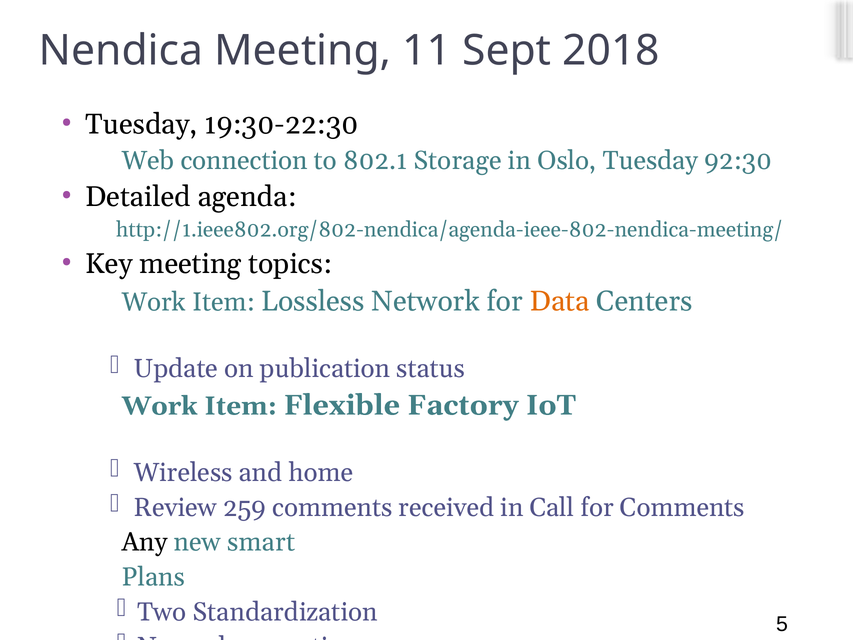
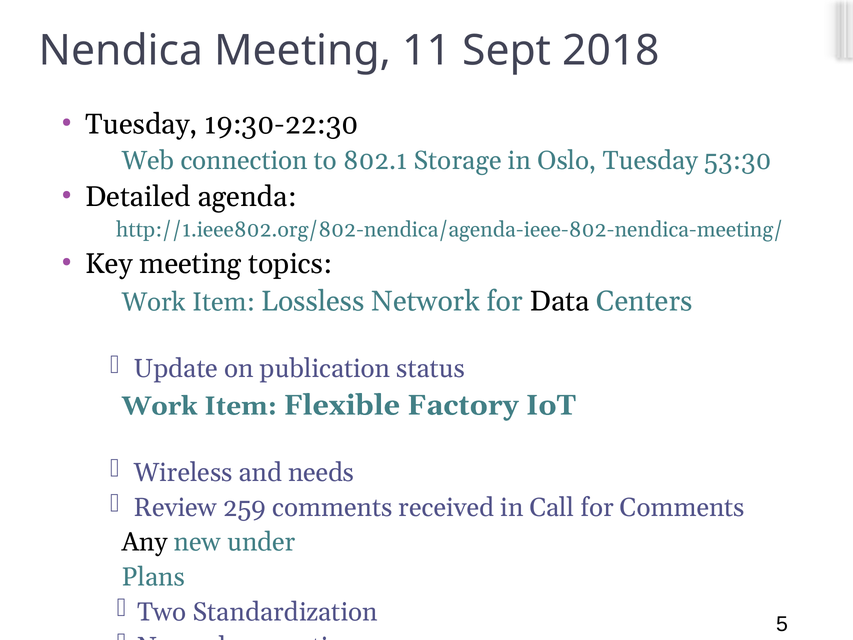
92:30: 92:30 -> 53:30
Data colour: orange -> black
home: home -> needs
smart: smart -> under
